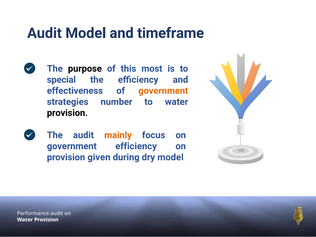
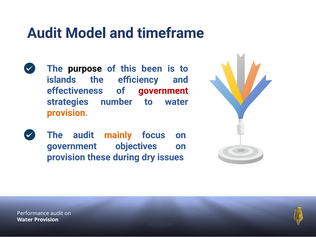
most: most -> been
special: special -> islands
government at (163, 91) colour: orange -> red
provision at (67, 113) colour: black -> orange
government efficiency: efficiency -> objectives
given: given -> these
dry model: model -> issues
